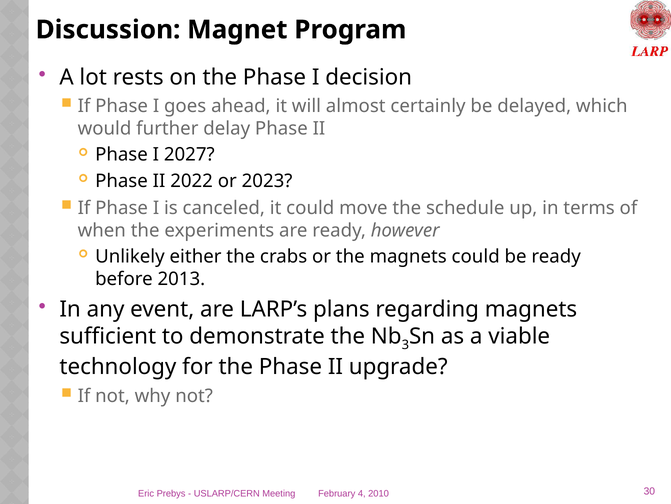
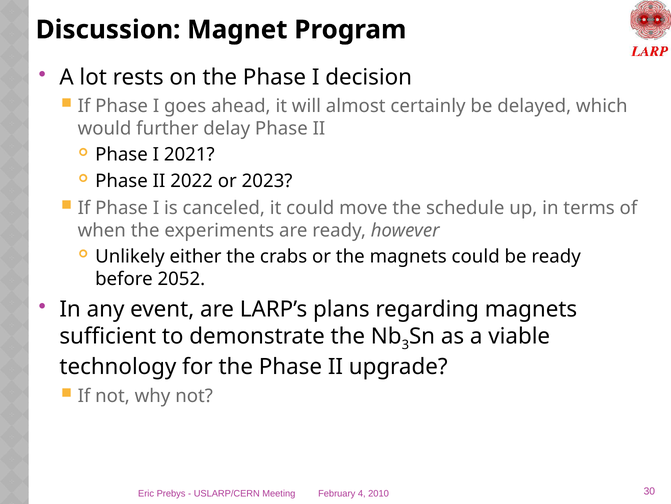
2027: 2027 -> 2021
2013: 2013 -> 2052
